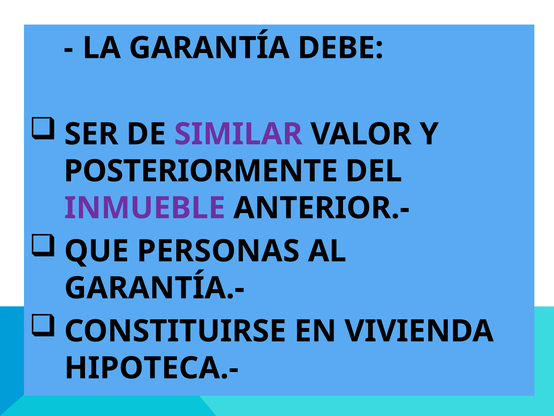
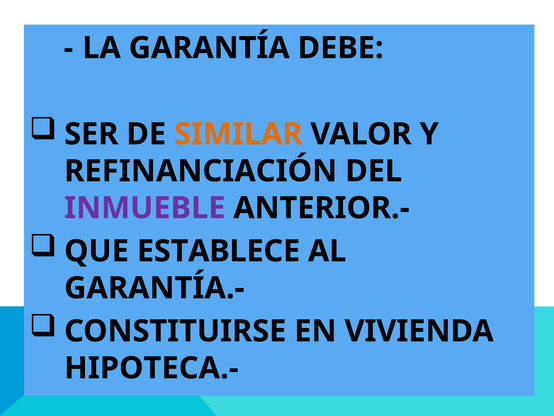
SIMILAR colour: purple -> orange
POSTERIORMENTE: POSTERIORMENTE -> REFINANCIACIÓN
PERSONAS: PERSONAS -> ESTABLECE
